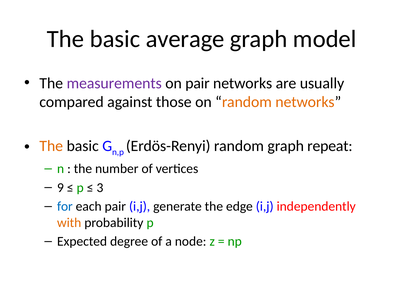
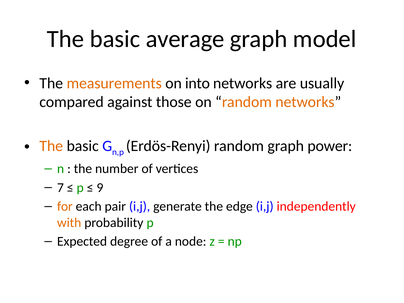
measurements colour: purple -> orange
on pair: pair -> into
repeat: repeat -> power
9: 9 -> 7
3: 3 -> 9
for colour: blue -> orange
